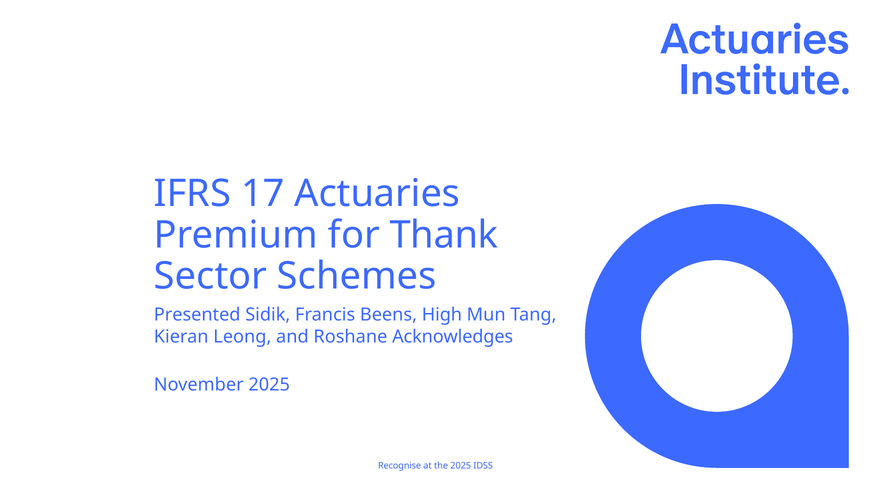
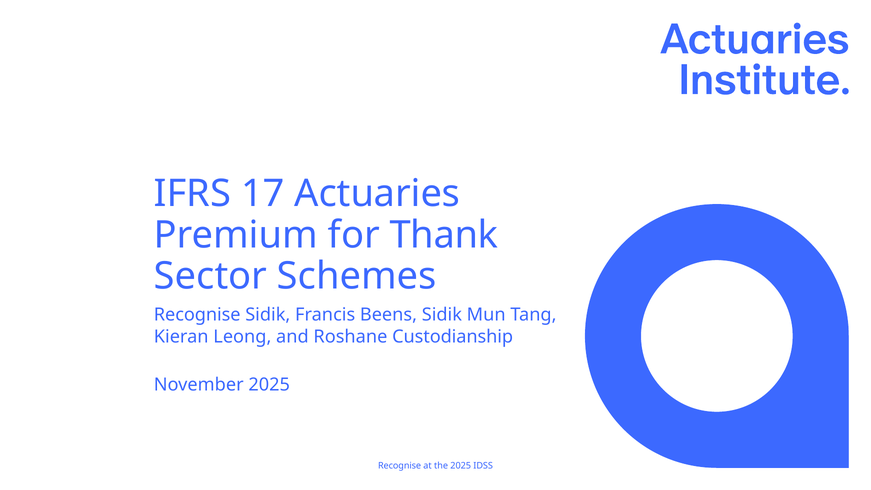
Presented at (197, 315): Presented -> Recognise
Beens High: High -> Sidik
Acknowledges: Acknowledges -> Custodianship
